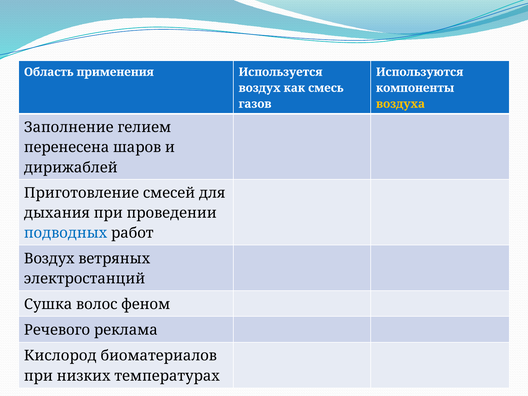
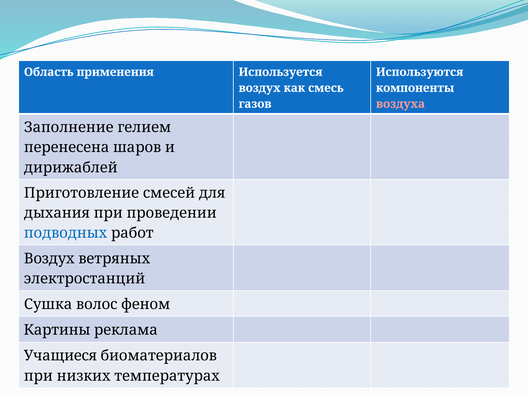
воздуха colour: yellow -> pink
Речевого: Речевого -> Картины
Кислород: Кислород -> Учащиеся
